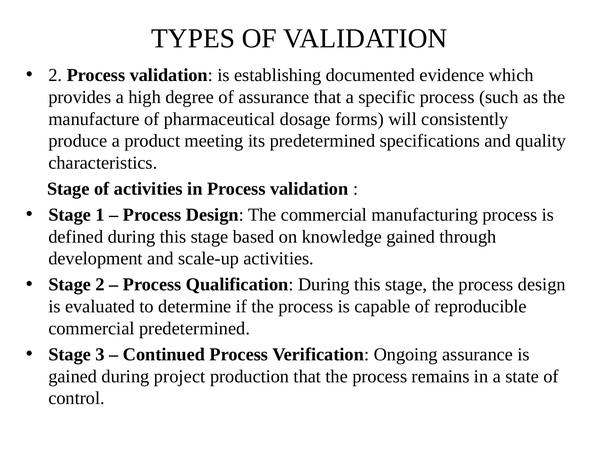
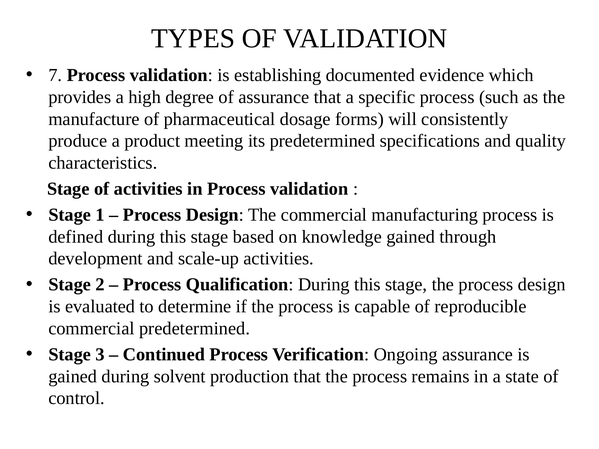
2 at (55, 75): 2 -> 7
project: project -> solvent
